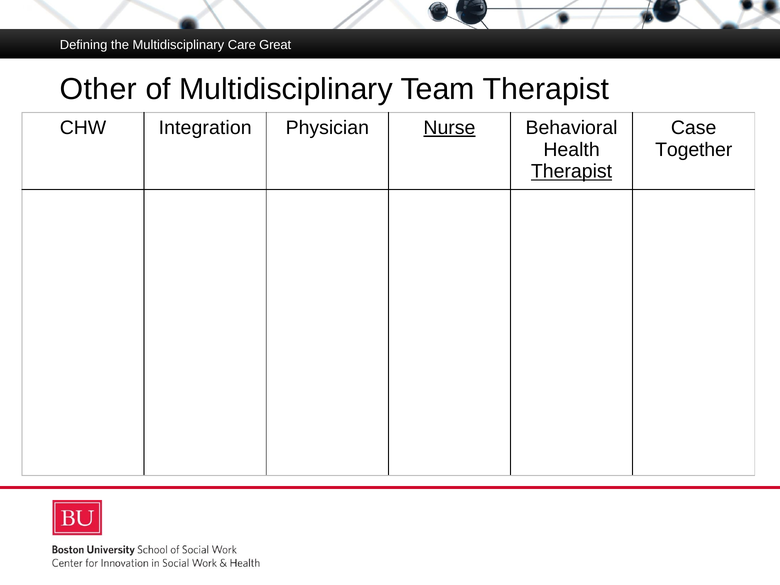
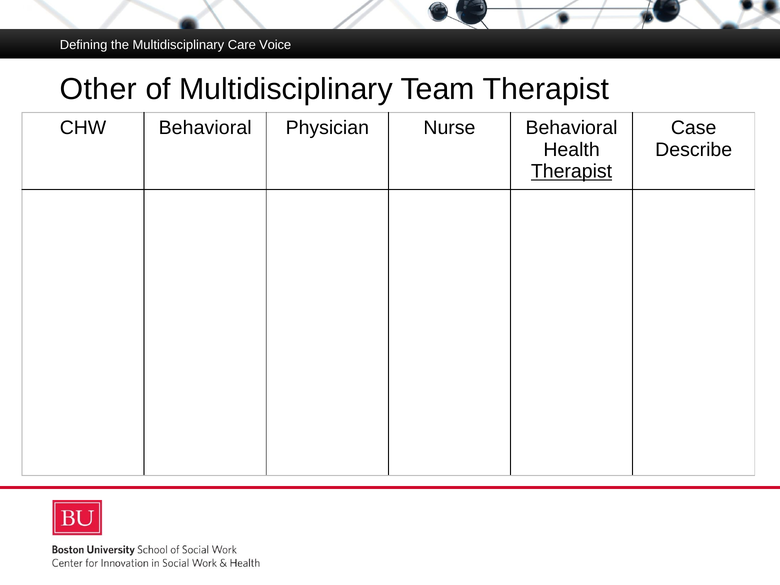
Great: Great -> Voice
CHW Integration: Integration -> Behavioral
Nurse underline: present -> none
Together: Together -> Describe
